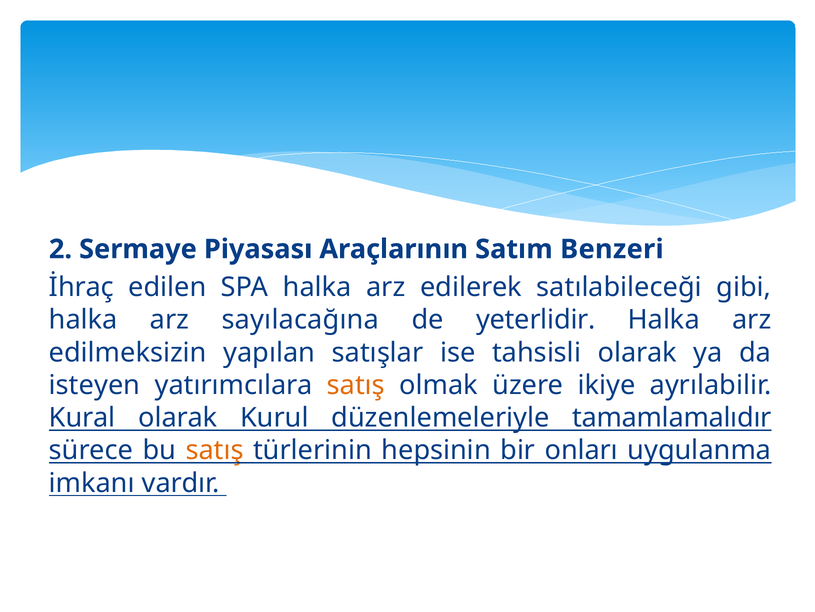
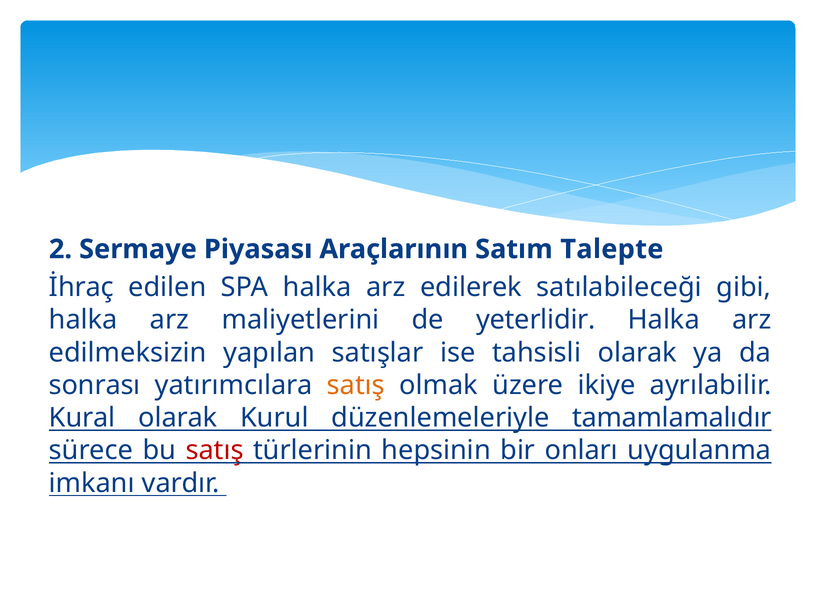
Benzeri: Benzeri -> Talepte
sayılacağına: sayılacağına -> maliyetlerini
isteyen: isteyen -> sonrası
satış at (215, 450) colour: orange -> red
